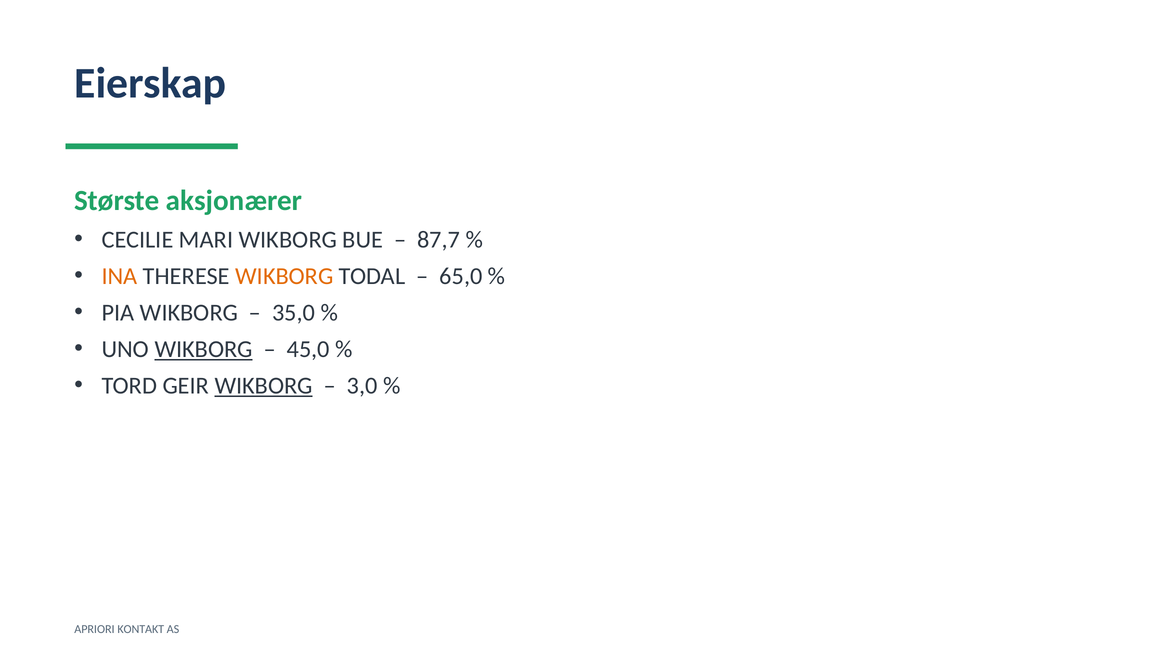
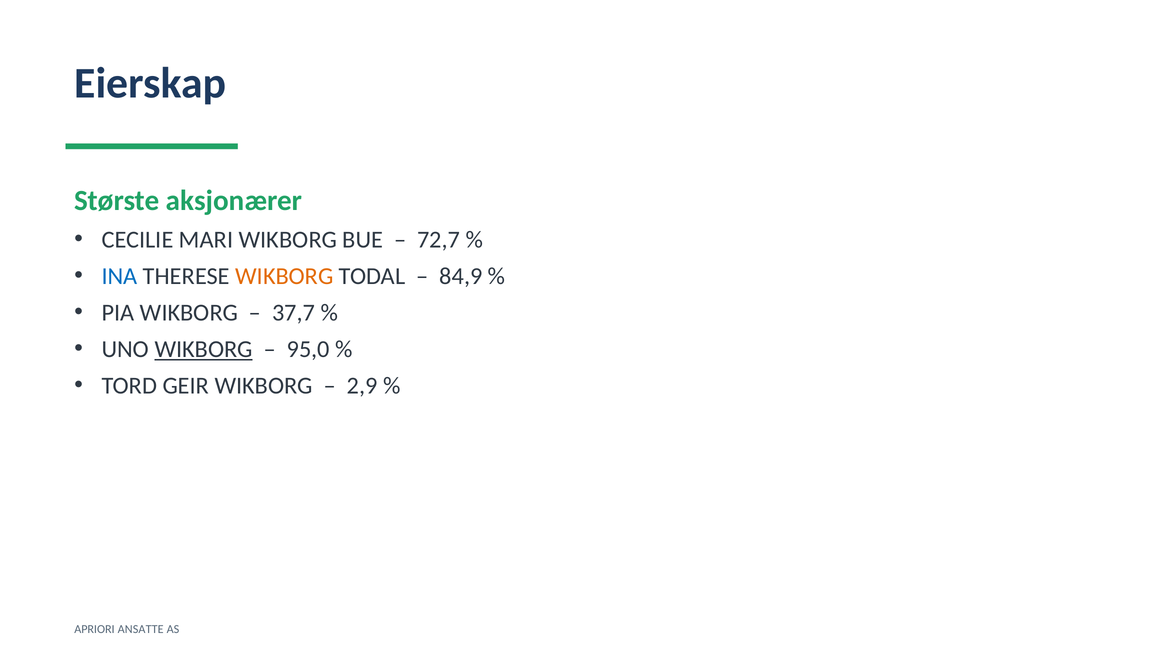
87,7: 87,7 -> 72,7
INA colour: orange -> blue
65,0: 65,0 -> 84,9
35,0: 35,0 -> 37,7
45,0: 45,0 -> 95,0
WIKBORG at (264, 386) underline: present -> none
3,0: 3,0 -> 2,9
KONTAKT: KONTAKT -> ANSATTE
